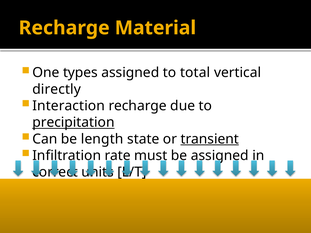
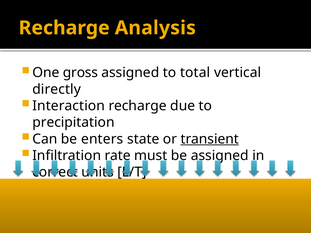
Material: Material -> Analysis
types: types -> gross
precipitation underline: present -> none
length: length -> enters
